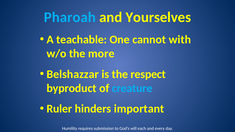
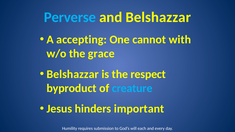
Pharoah: Pharoah -> Perverse
and Yourselves: Yourselves -> Belshazzar
teachable: teachable -> accepting
more: more -> grace
Ruler: Ruler -> Jesus
